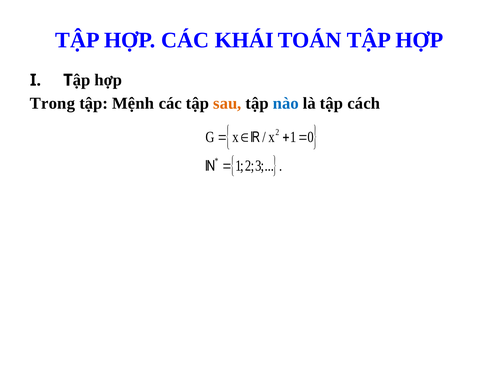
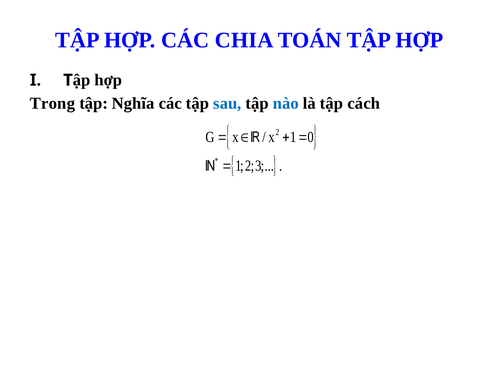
KHÁI: KHÁI -> CHIA
Mệnh: Mệnh -> Nghĩa
sau colour: orange -> blue
